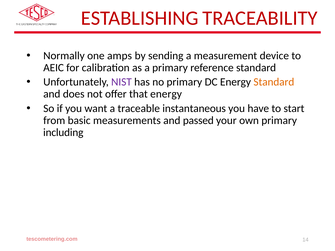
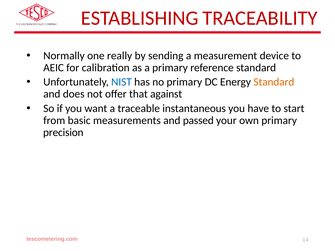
amps: amps -> really
NIST colour: purple -> blue
that energy: energy -> against
including: including -> precision
